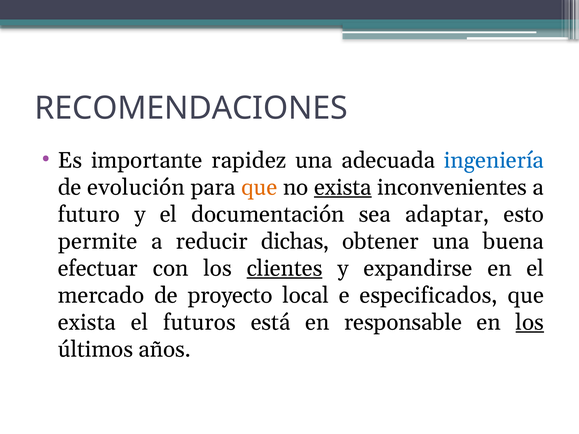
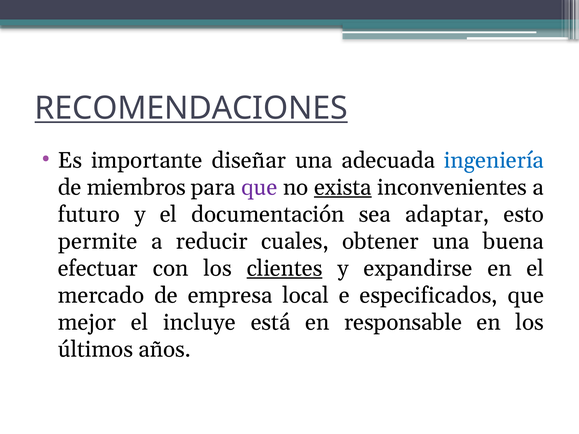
RECOMENDACIONES underline: none -> present
rapidez: rapidez -> diseñar
evolución: evolución -> miembros
que at (259, 187) colour: orange -> purple
dichas: dichas -> cuales
proyecto: proyecto -> empresa
exista at (87, 323): exista -> mejor
futuros: futuros -> incluye
los at (530, 323) underline: present -> none
